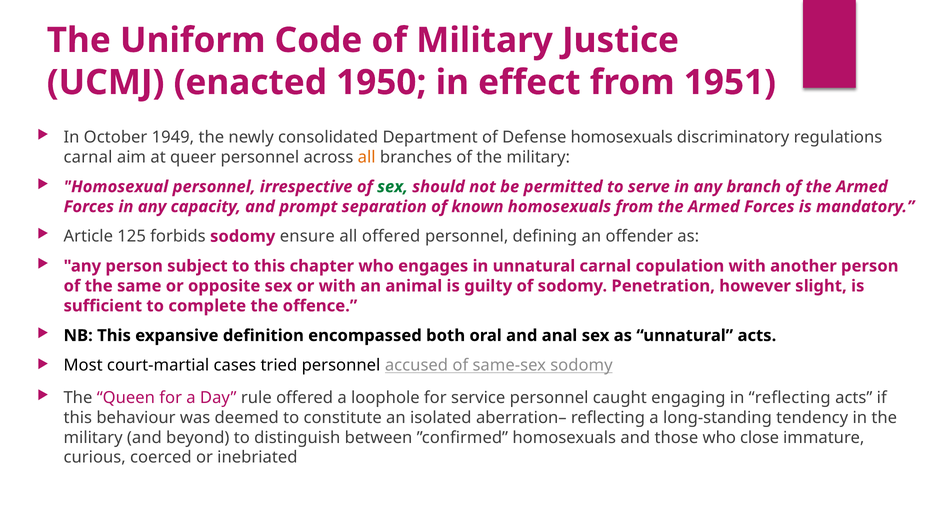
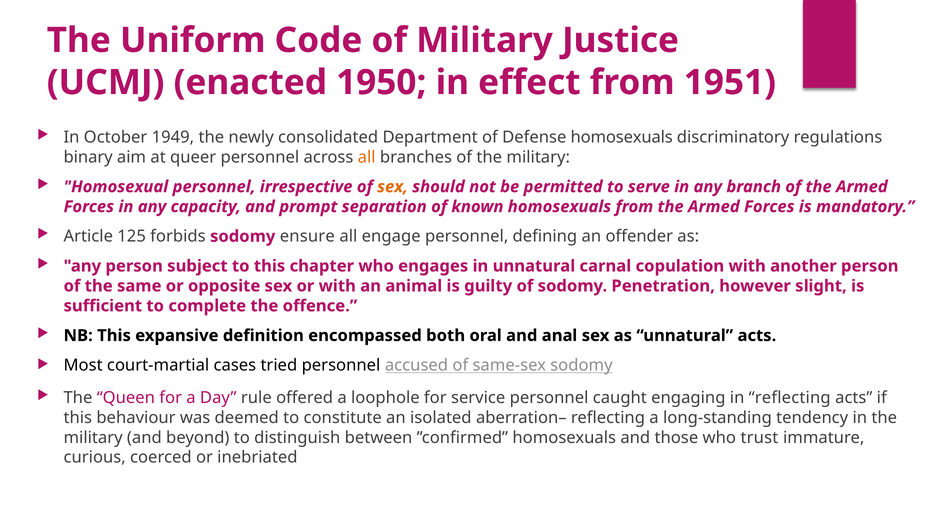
carnal at (88, 157): carnal -> binary
sex at (392, 187) colour: green -> orange
all offered: offered -> engage
close: close -> trust
